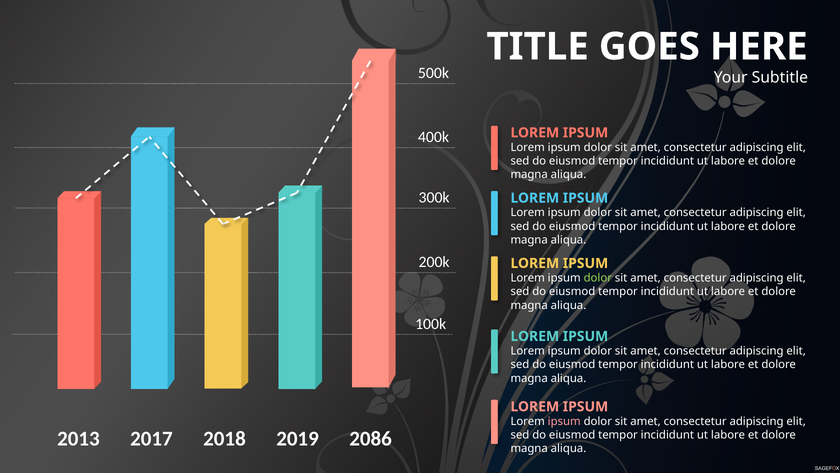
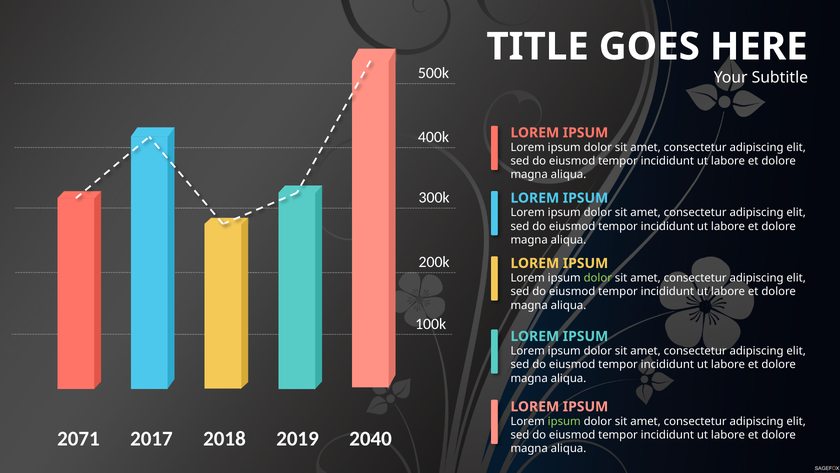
ipsum at (564, 421) colour: pink -> light green
2013: 2013 -> 2071
2086: 2086 -> 2040
